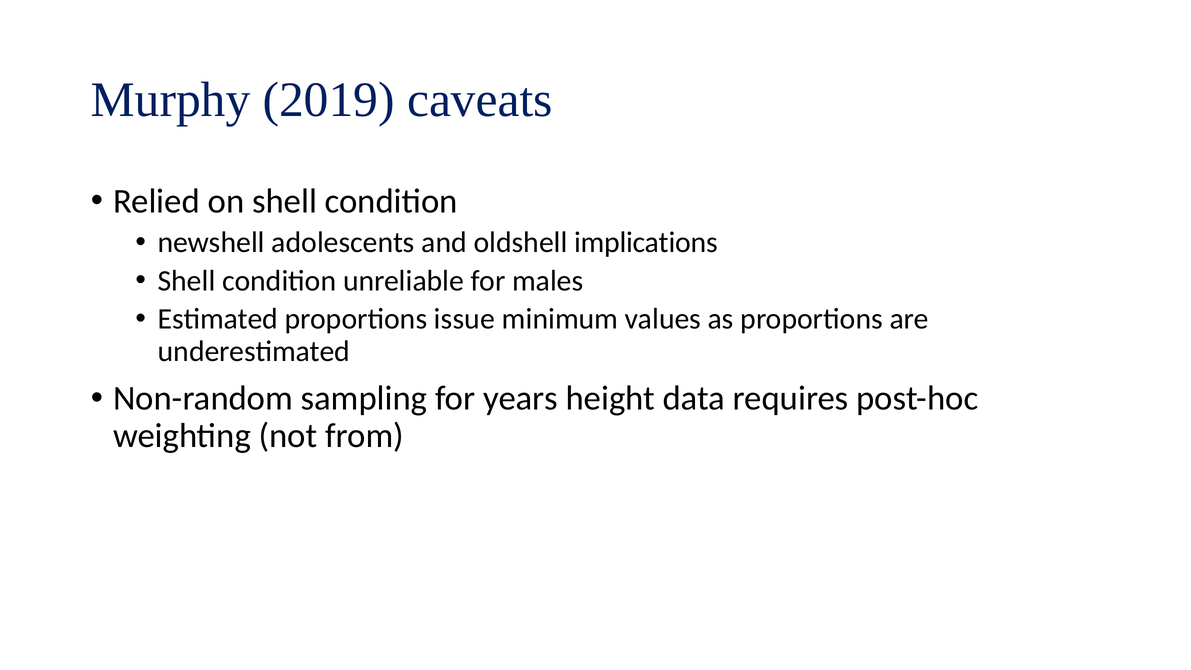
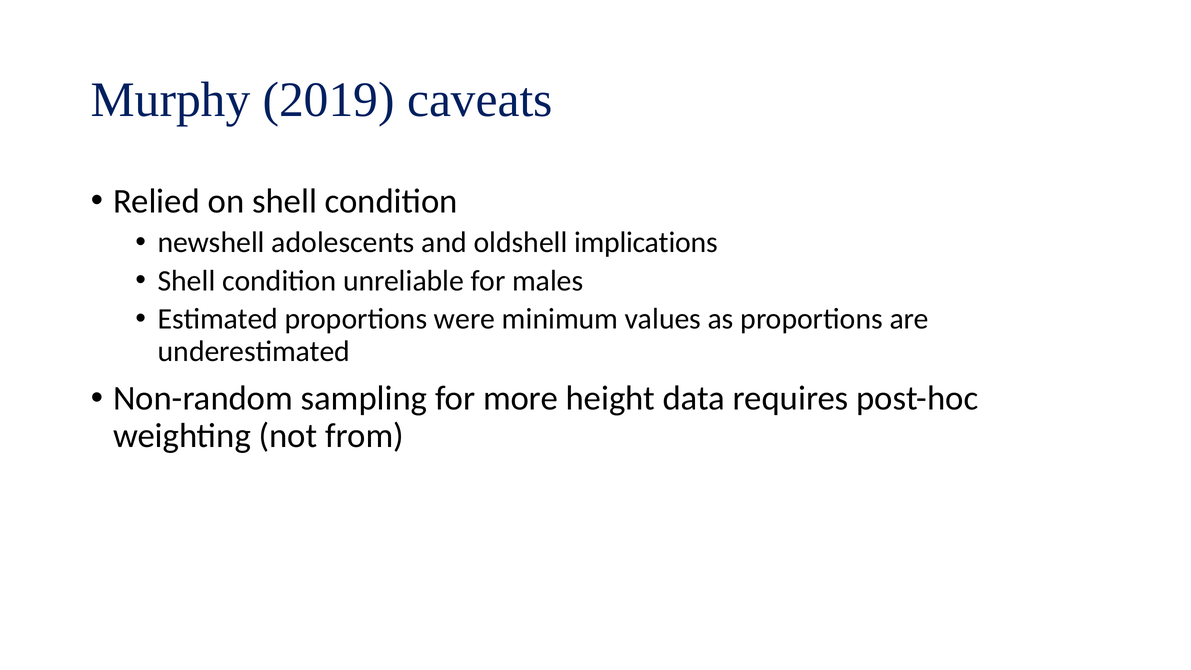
issue: issue -> were
years: years -> more
